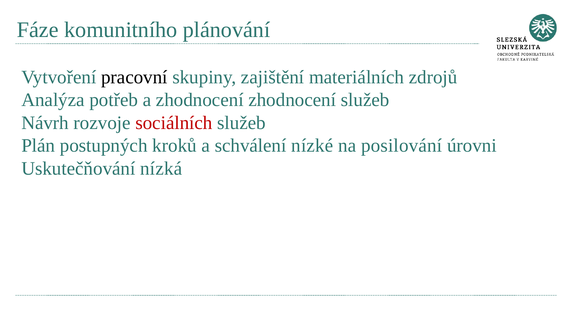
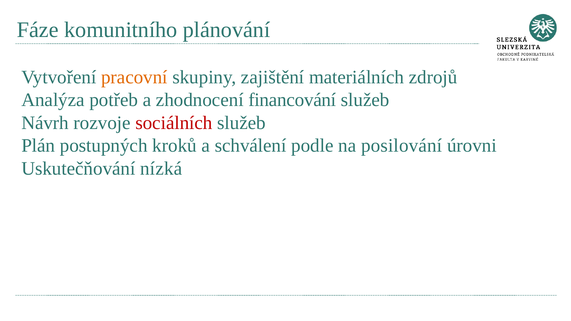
pracovní colour: black -> orange
zhodnocení zhodnocení: zhodnocení -> financování
nízké: nízké -> podle
